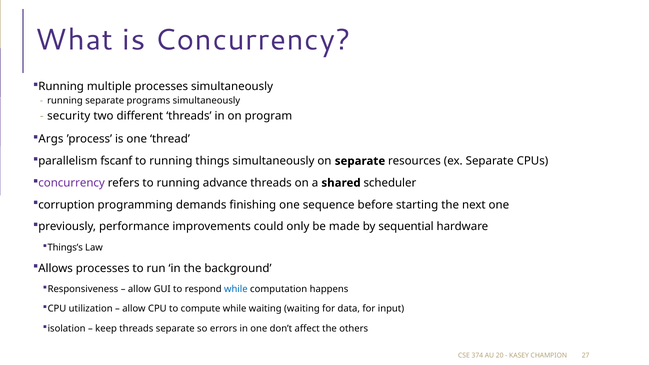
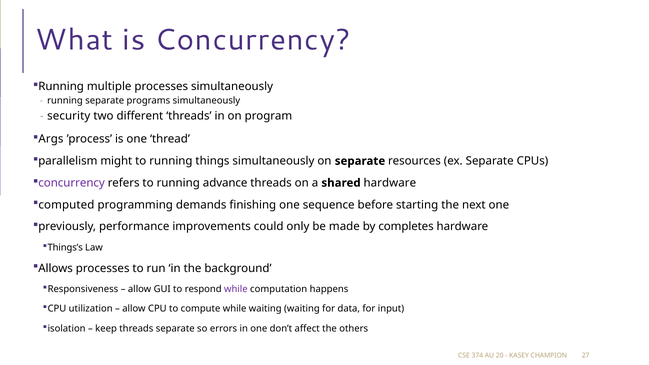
fscanf: fscanf -> might
shared scheduler: scheduler -> hardware
corruption: corruption -> computed
sequential: sequential -> completes
while at (236, 289) colour: blue -> purple
